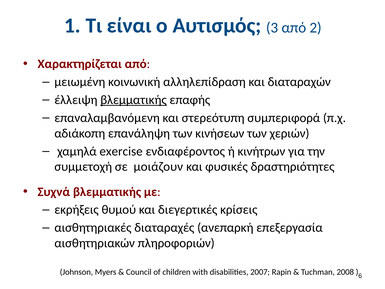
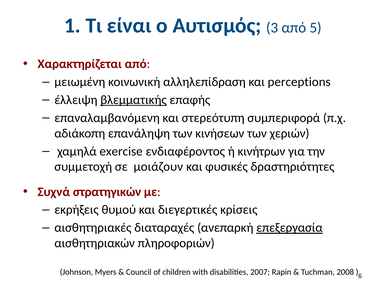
2: 2 -> 5
διαταραχών: διαταραχών -> perceptions
Συχνά βλεμματικής: βλεμματικής -> στρατηγικών
επεξεργασία underline: none -> present
